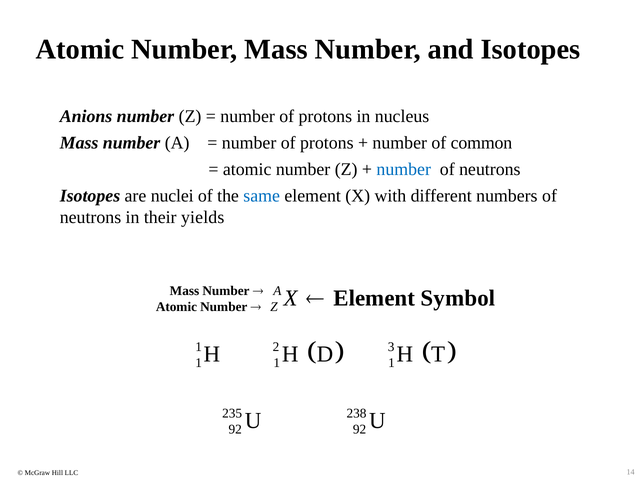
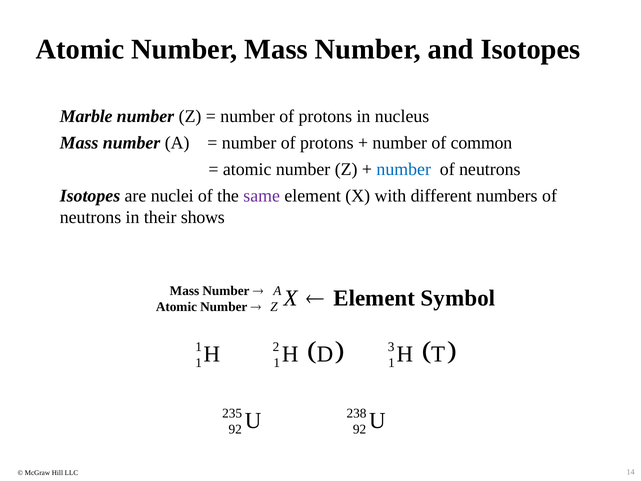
Anions: Anions -> Marble
same colour: blue -> purple
yields: yields -> shows
